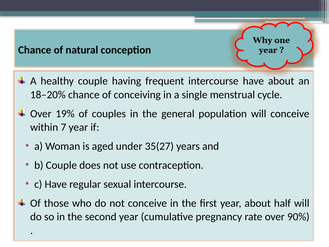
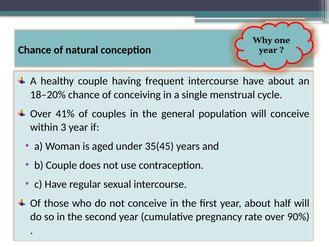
19%: 19% -> 41%
7: 7 -> 3
35(27: 35(27 -> 35(45
